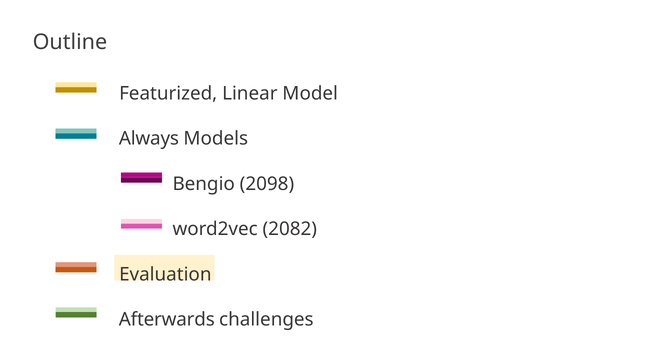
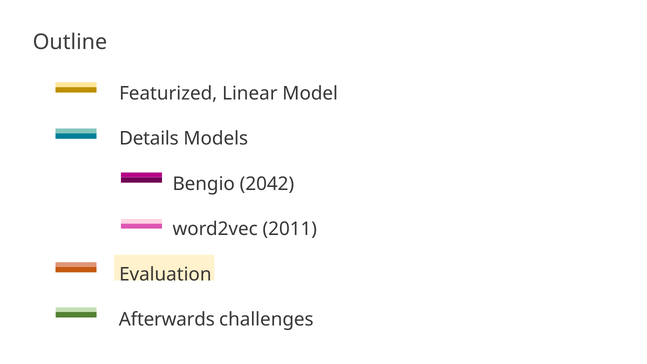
Always: Always -> Details
2098: 2098 -> 2042
2082: 2082 -> 2011
